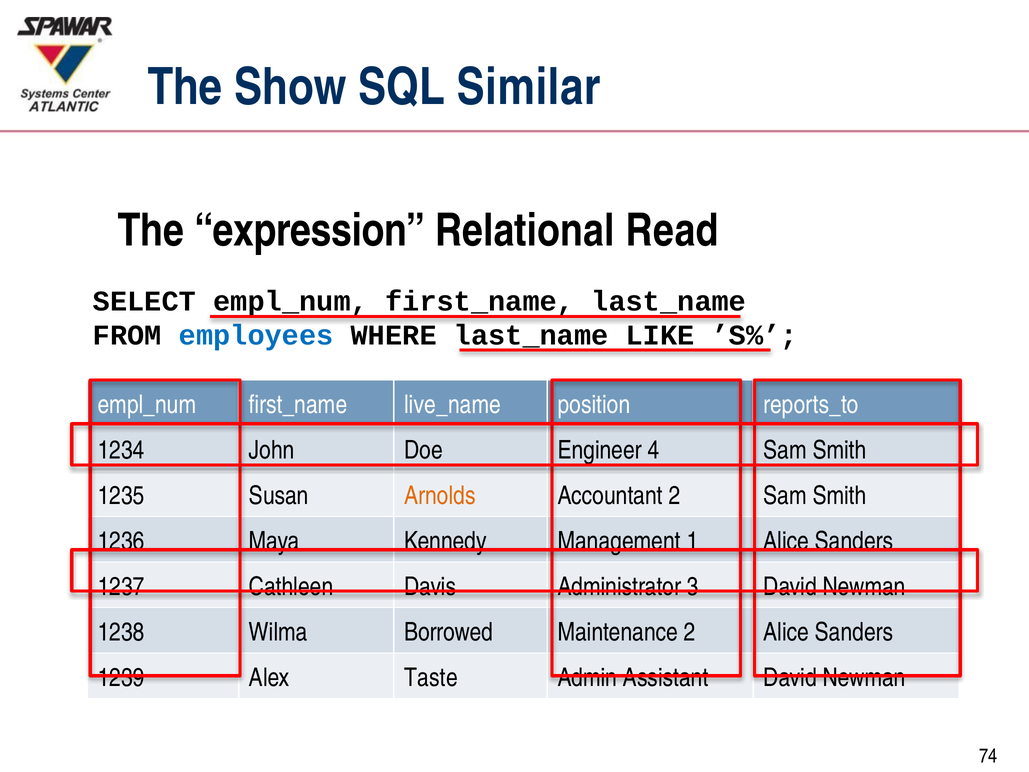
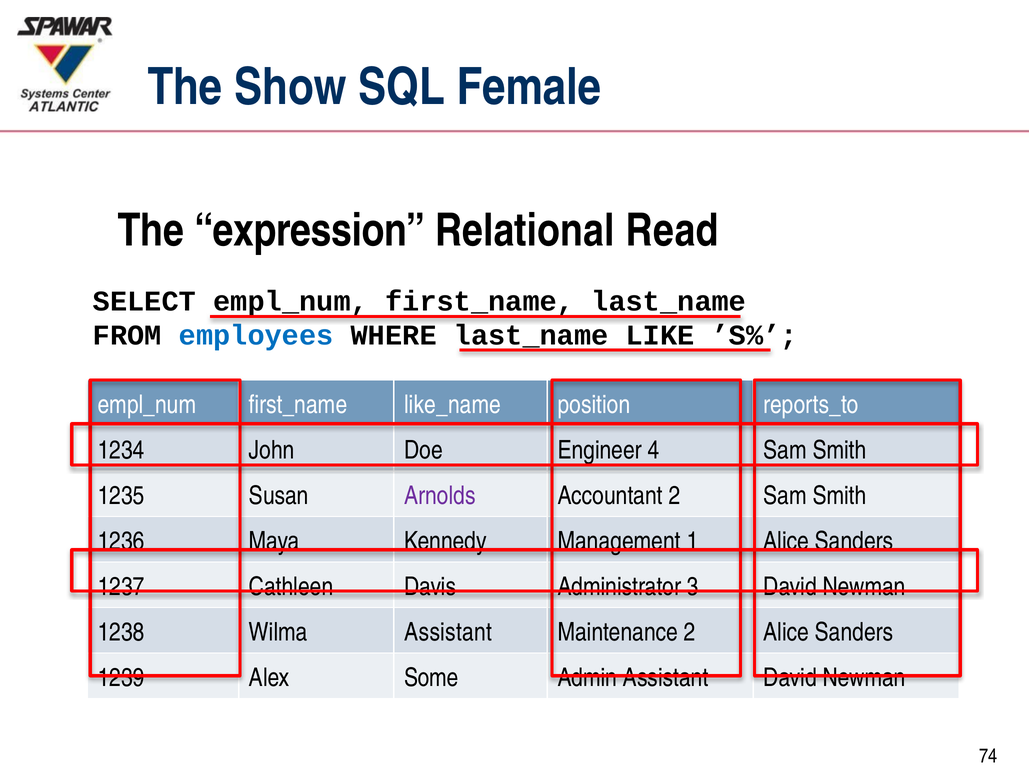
Similar: Similar -> Female
live_name: live_name -> like_name
Arnolds colour: orange -> purple
Wilma Borrowed: Borrowed -> Assistant
Taste: Taste -> Some
